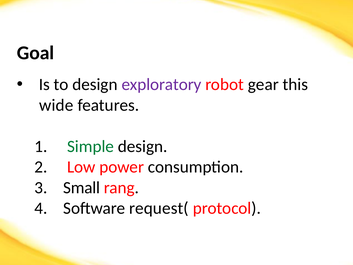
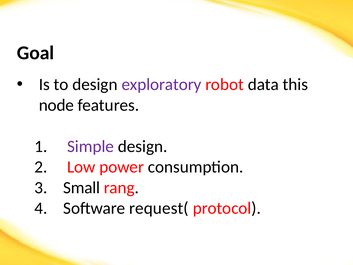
gear: gear -> data
wide: wide -> node
Simple colour: green -> purple
